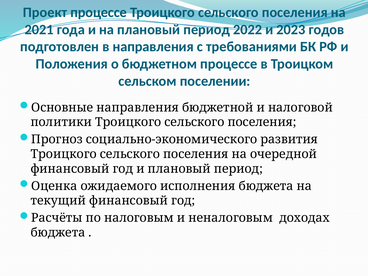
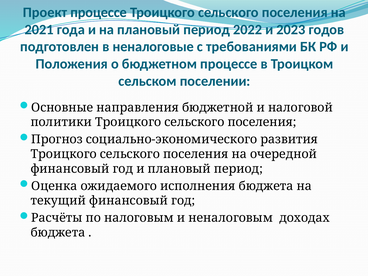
в направления: направления -> неналоговые
